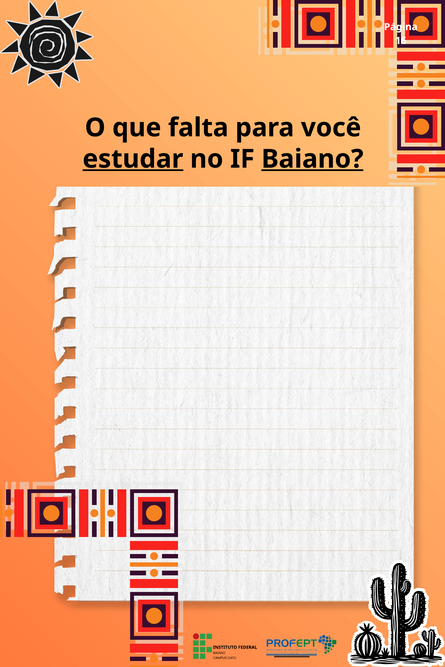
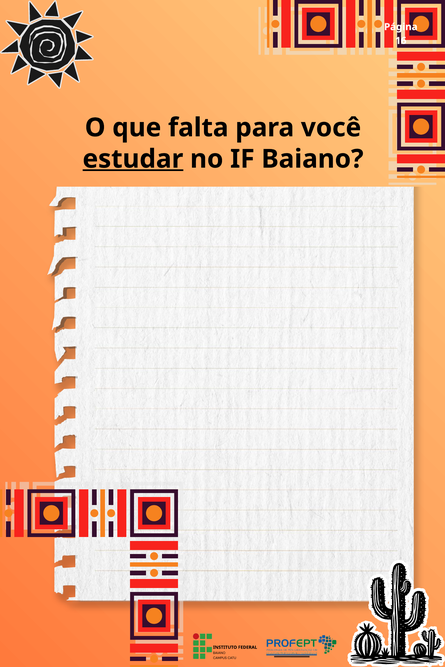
Baiano at (312, 159) underline: present -> none
